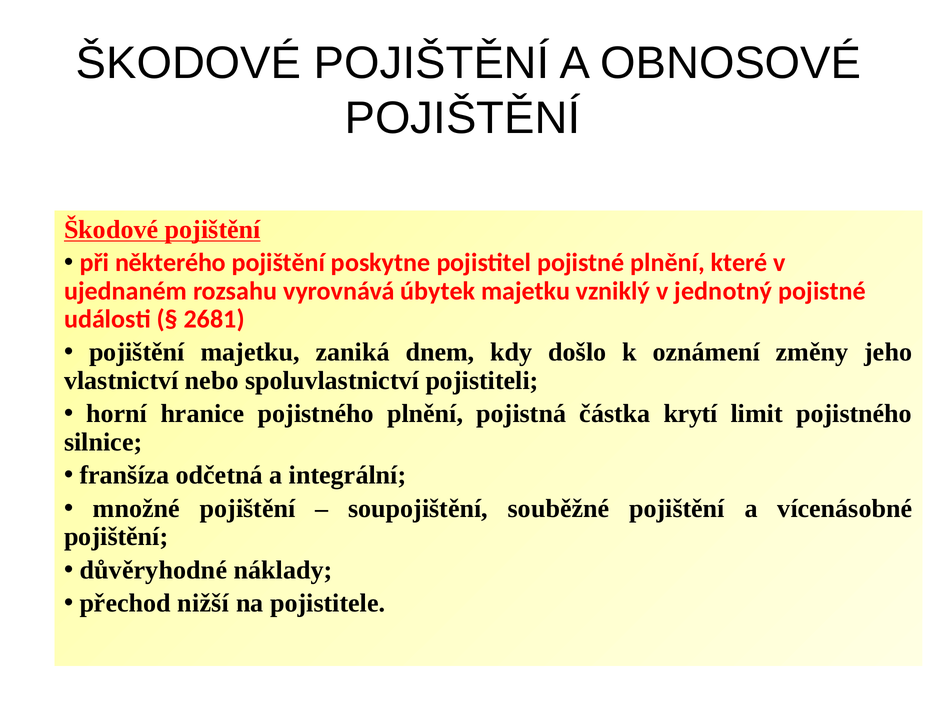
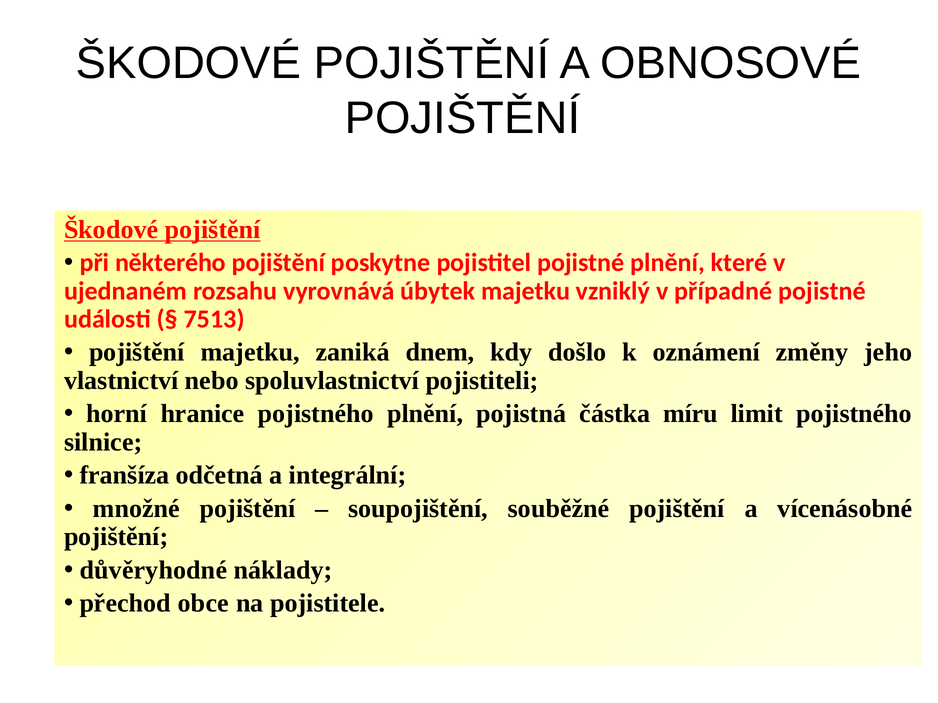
jednotný: jednotný -> případné
2681: 2681 -> 7513
krytí: krytí -> míru
nižší: nižší -> obce
